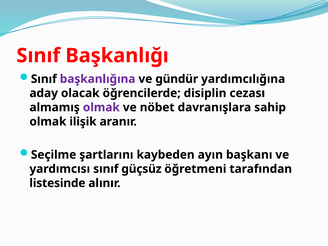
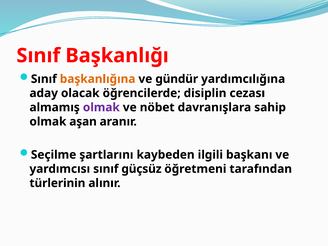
başkanlığına colour: purple -> orange
ilişik: ilişik -> aşan
ayın: ayın -> ilgili
listesinde: listesinde -> türlerinin
